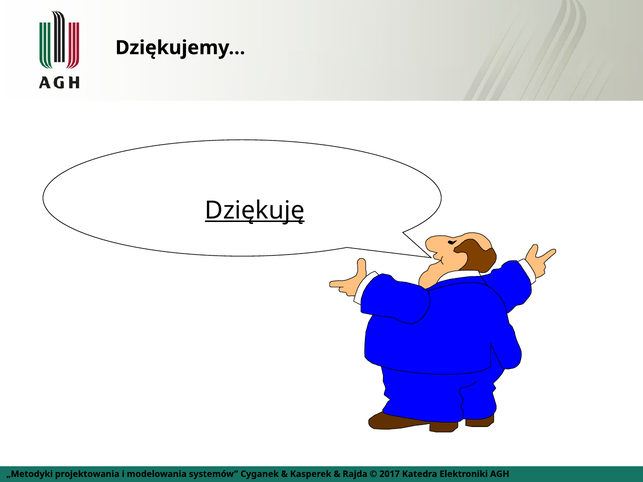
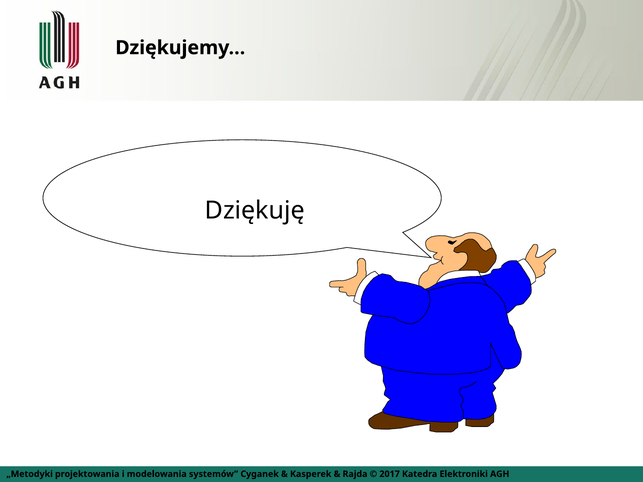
Dziękuję underline: present -> none
